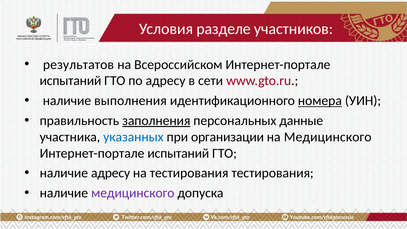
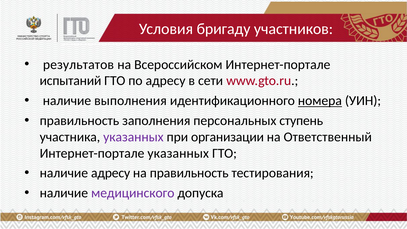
разделе: разделе -> бригаду
заполнения underline: present -> none
данные: данные -> ступень
указанных at (133, 137) colour: blue -> purple
на Медицинского: Медицинского -> Ответственный
испытаний at (178, 153): испытаний -> указанных
на тестирования: тестирования -> правильность
